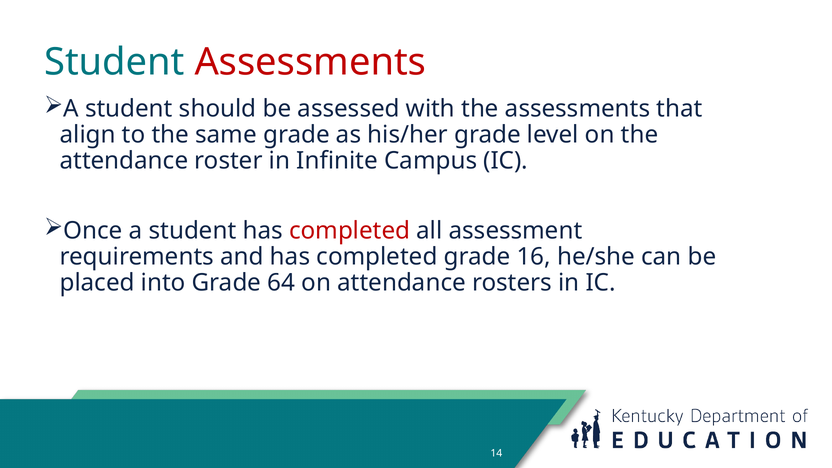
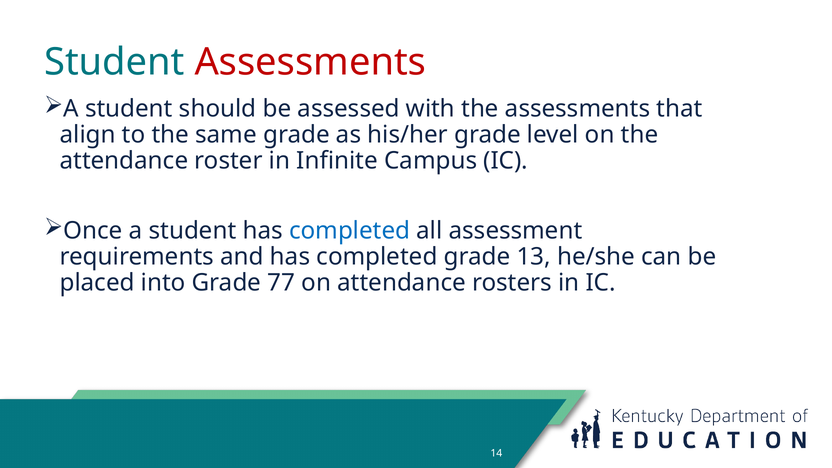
completed at (350, 231) colour: red -> blue
16: 16 -> 13
64: 64 -> 77
